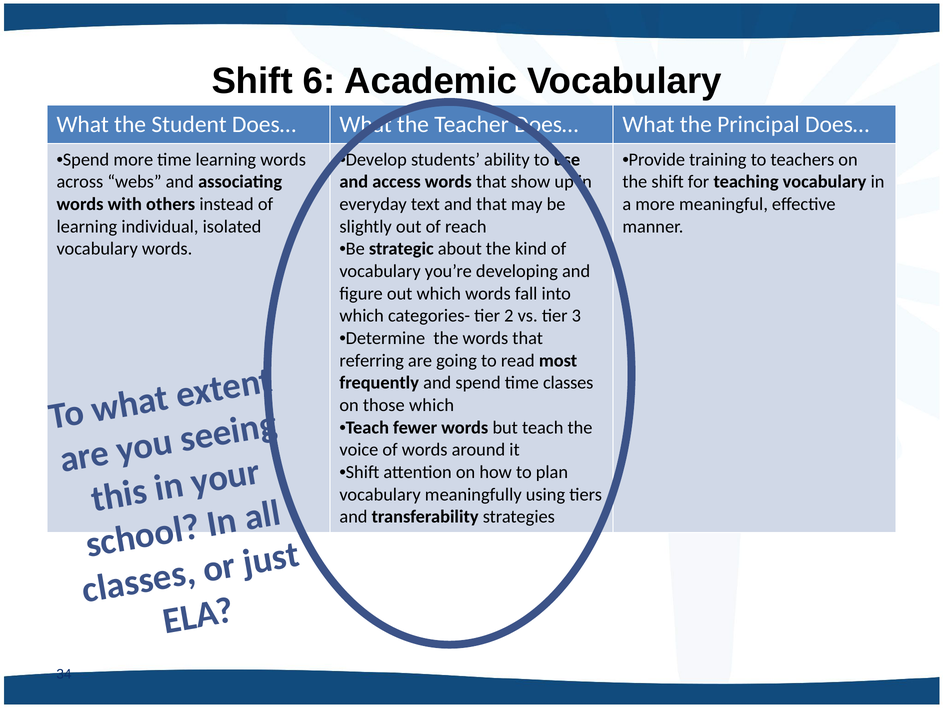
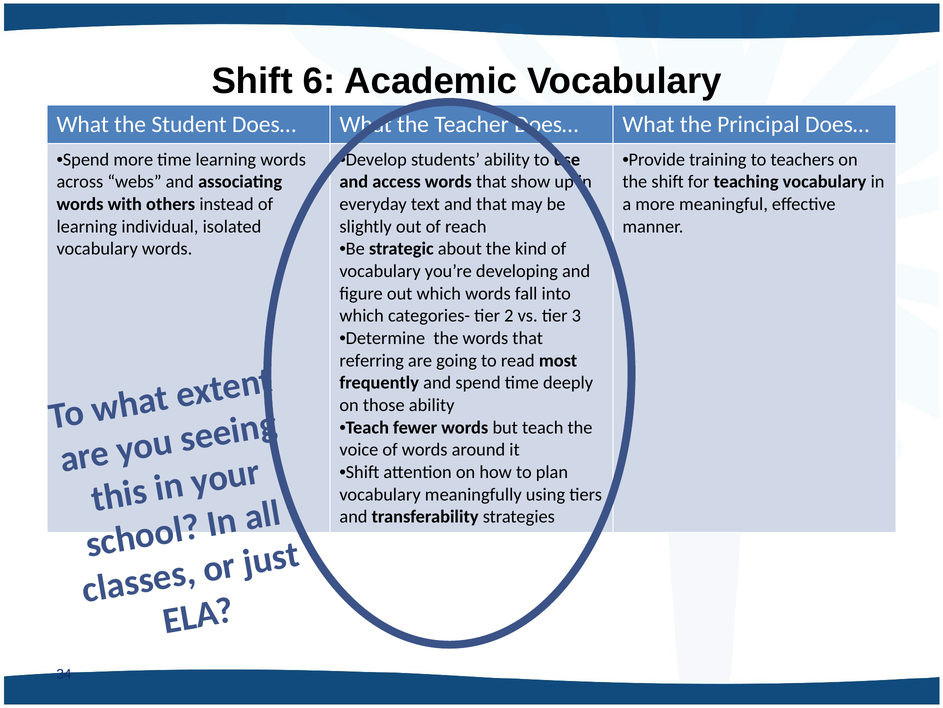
classes: classes -> deeply
those which: which -> ability
